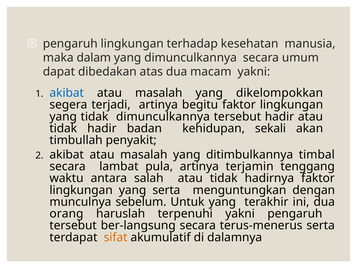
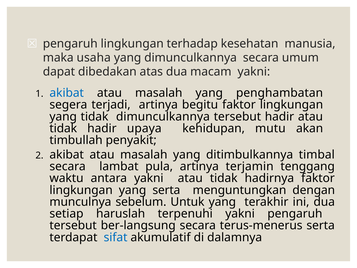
dalam: dalam -> usaha
dikelompokkan: dikelompokkan -> penghambatan
badan: badan -> upaya
sekali: sekali -> mutu
antara salah: salah -> yakni
orang: orang -> setiap
sifat colour: orange -> blue
